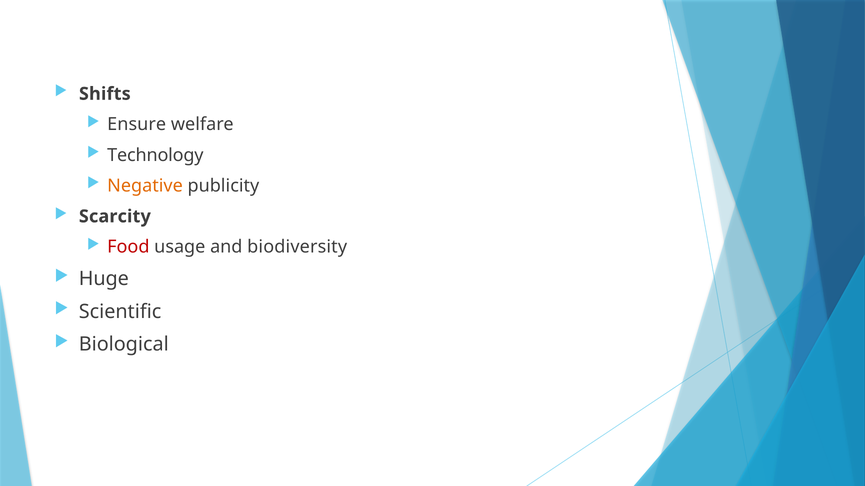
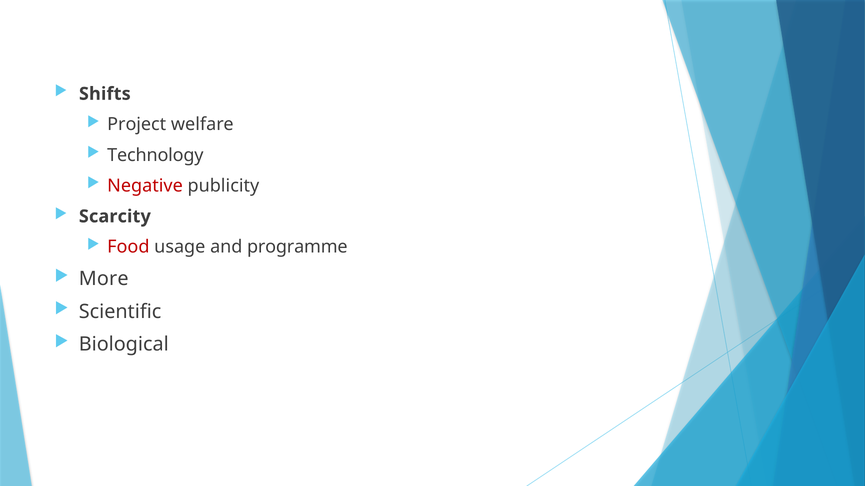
Ensure: Ensure -> Project
Negative colour: orange -> red
biodiversity: biodiversity -> programme
Huge: Huge -> More
